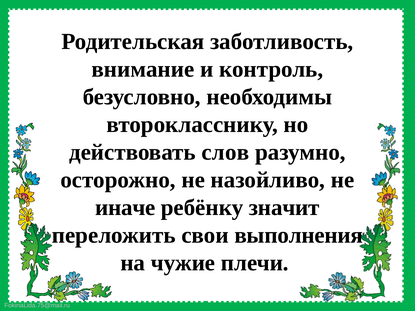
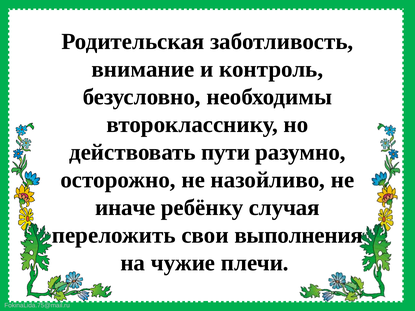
слов: слов -> пути
значит: значит -> случая
